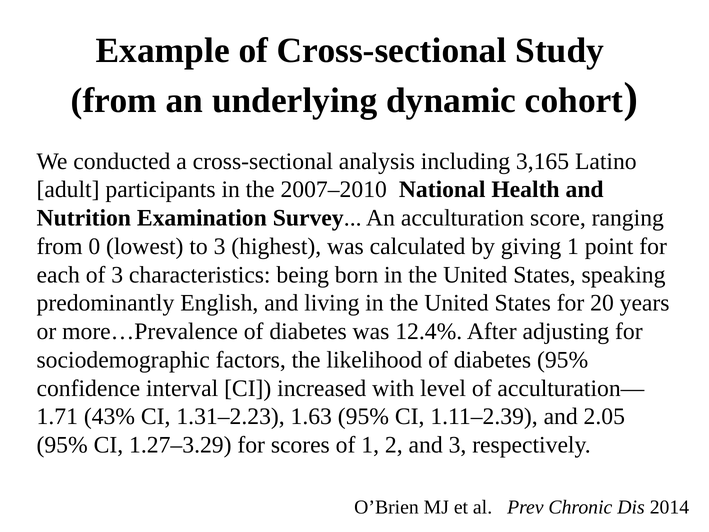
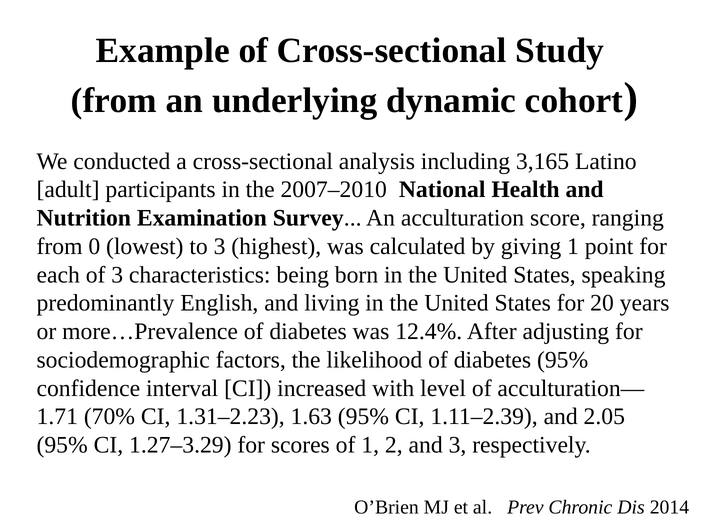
43%: 43% -> 70%
